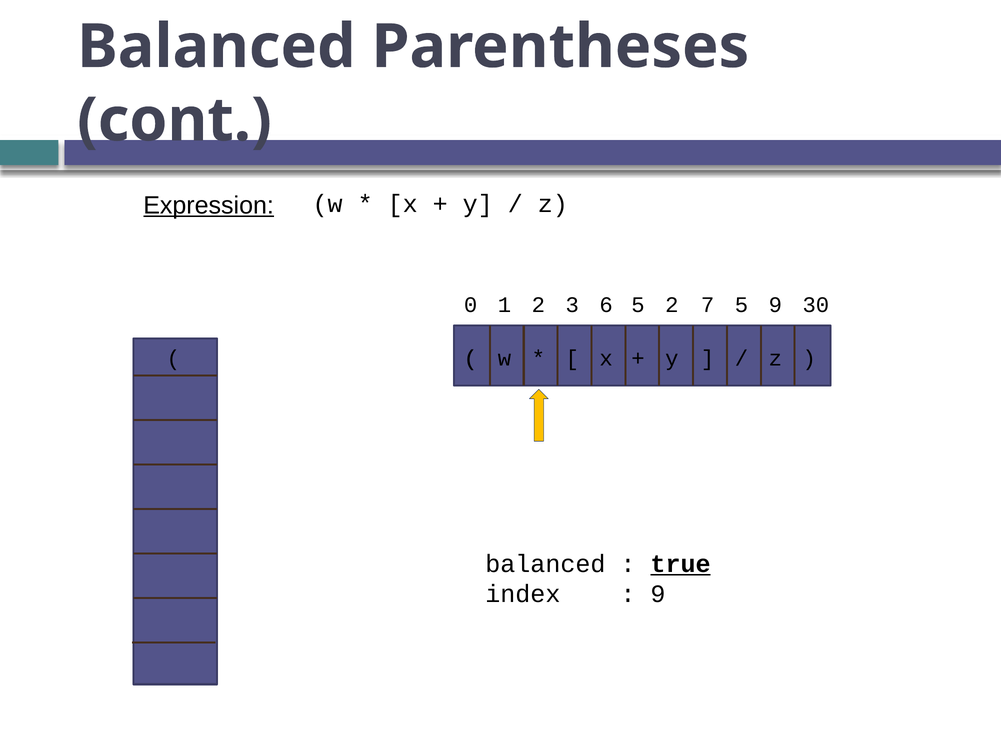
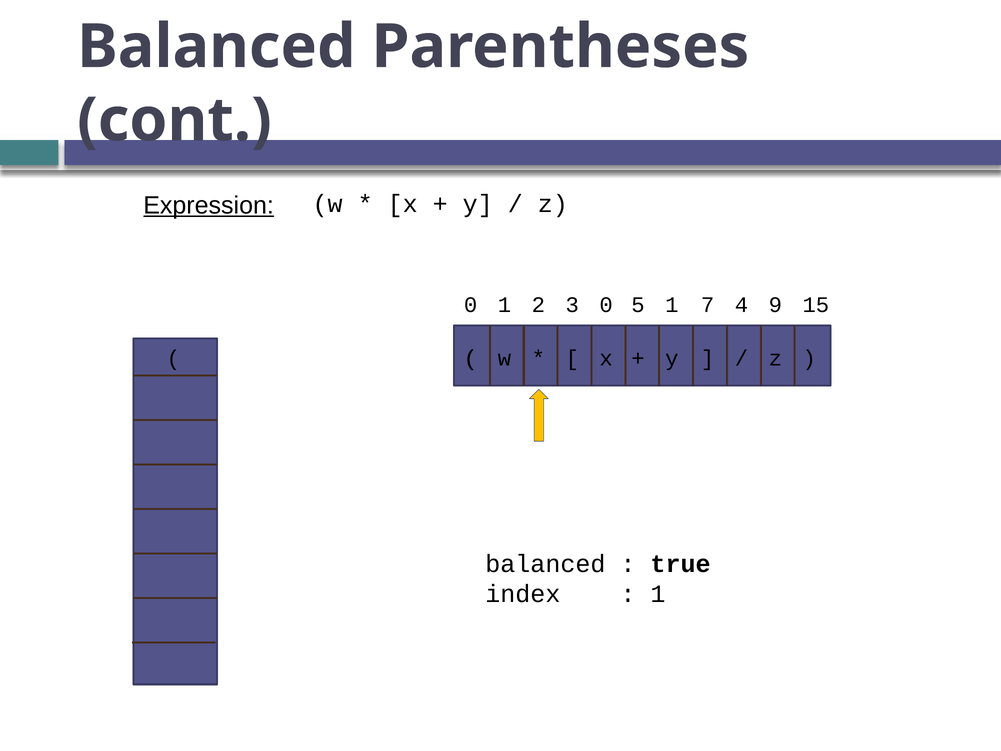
1 6: 6 -> 0
5 2: 2 -> 1
7 5: 5 -> 4
30: 30 -> 15
true underline: present -> none
9 at (658, 594): 9 -> 1
